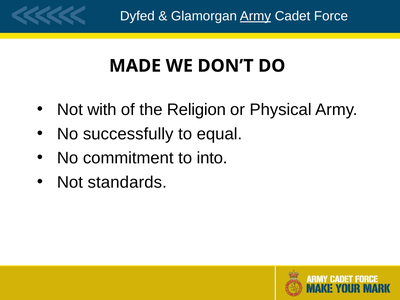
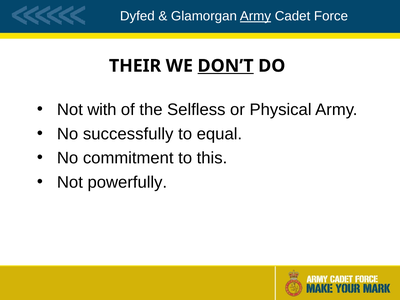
MADE: MADE -> THEIR
DON’T underline: none -> present
Religion: Religion -> Selfless
into: into -> this
standards: standards -> powerfully
